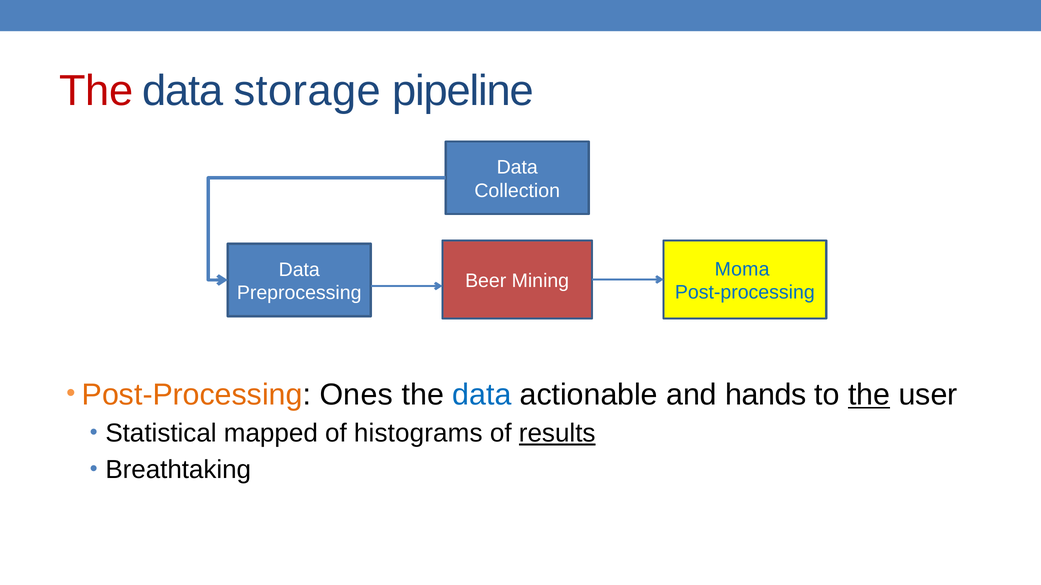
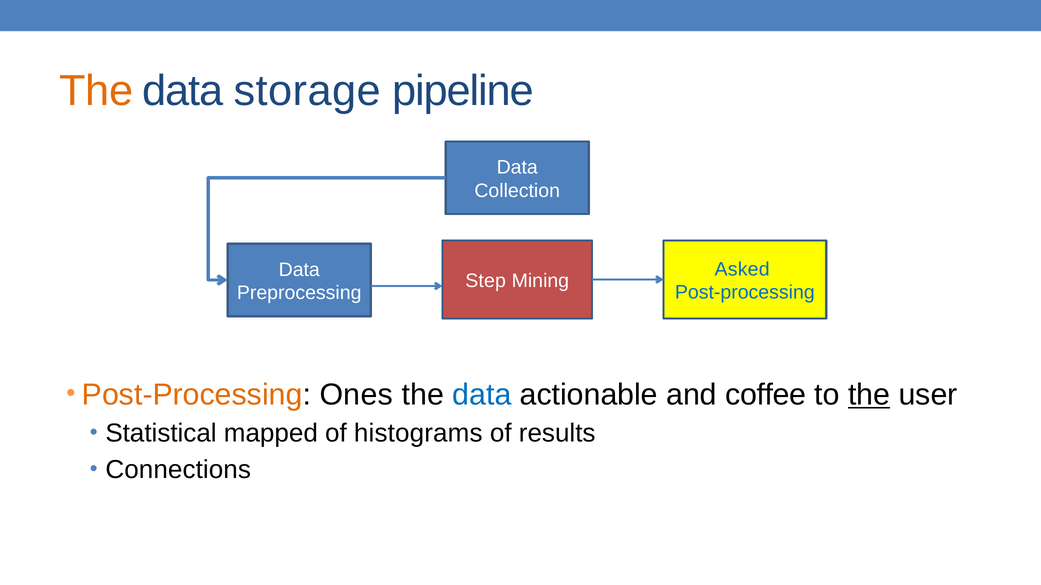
The at (96, 91) colour: red -> orange
Moma: Moma -> Asked
Beer: Beer -> Step
hands: hands -> coffee
results underline: present -> none
Breathtaking: Breathtaking -> Connections
